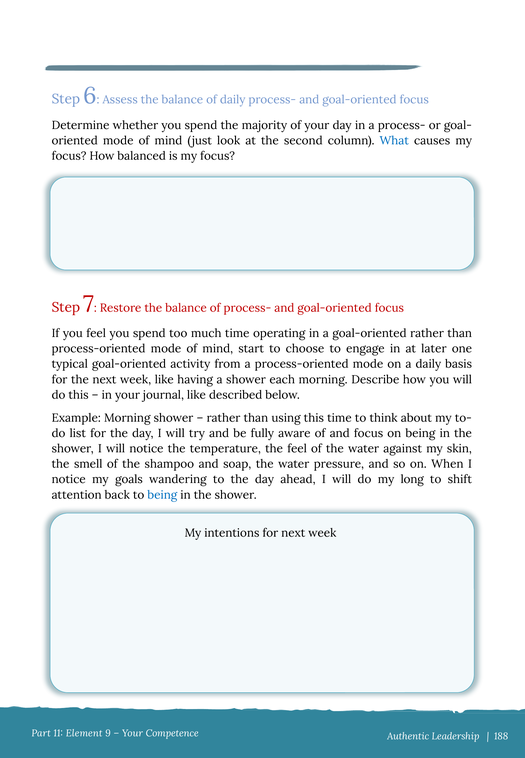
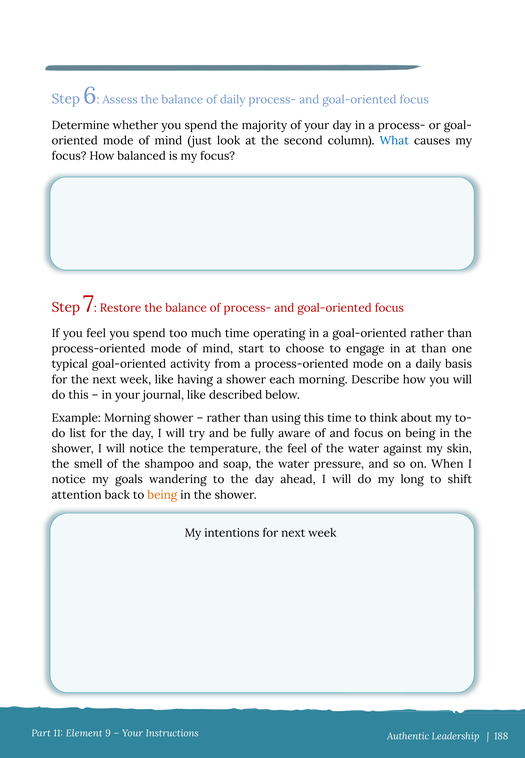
at later: later -> than
being at (162, 495) colour: blue -> orange
Competence: Competence -> Instructions
